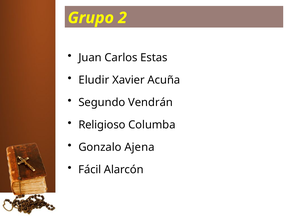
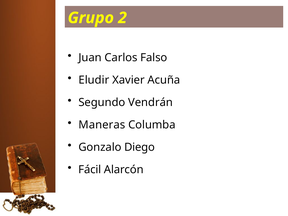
Estas: Estas -> Falso
Religioso: Religioso -> Maneras
Ajena: Ajena -> Diego
